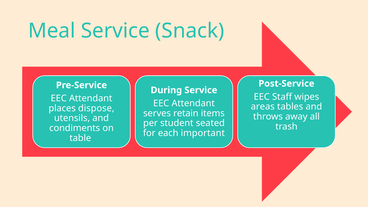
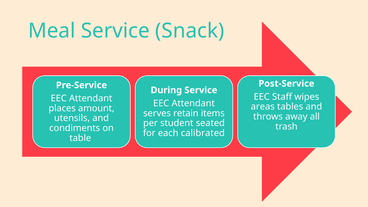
dispose: dispose -> amount
important: important -> calibrated
